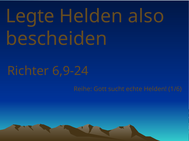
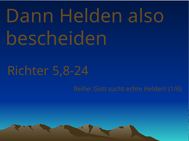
Legte: Legte -> Dann
6,9-24: 6,9-24 -> 5,8-24
